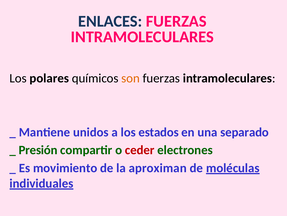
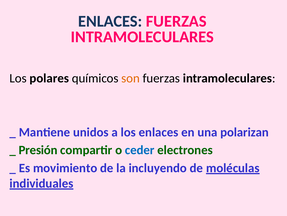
los estados: estados -> enlaces
separado: separado -> polarizan
ceder colour: red -> blue
aproximan: aproximan -> incluyendo
